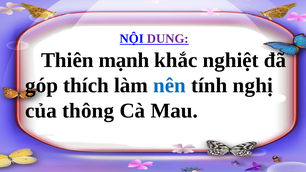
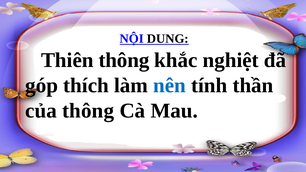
DUNG colour: purple -> black
Thiên mạnh: mạnh -> thông
nghị: nghị -> thần
